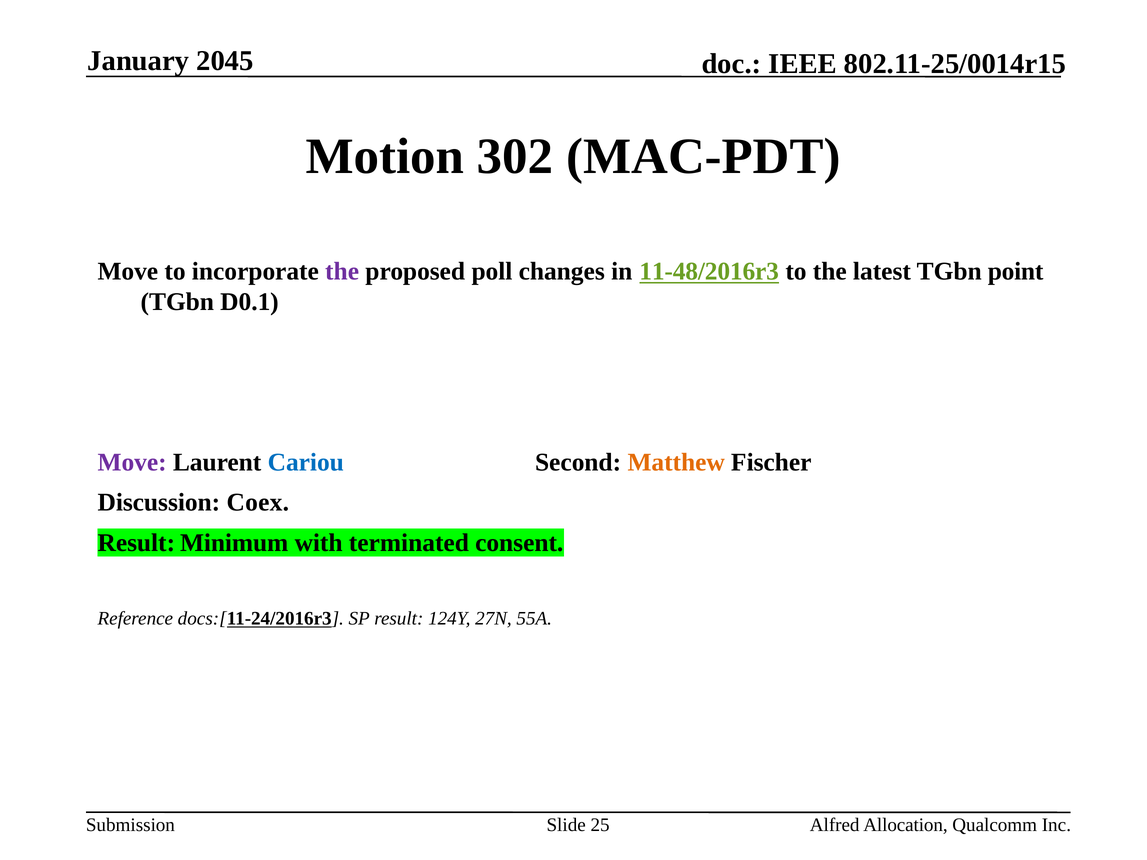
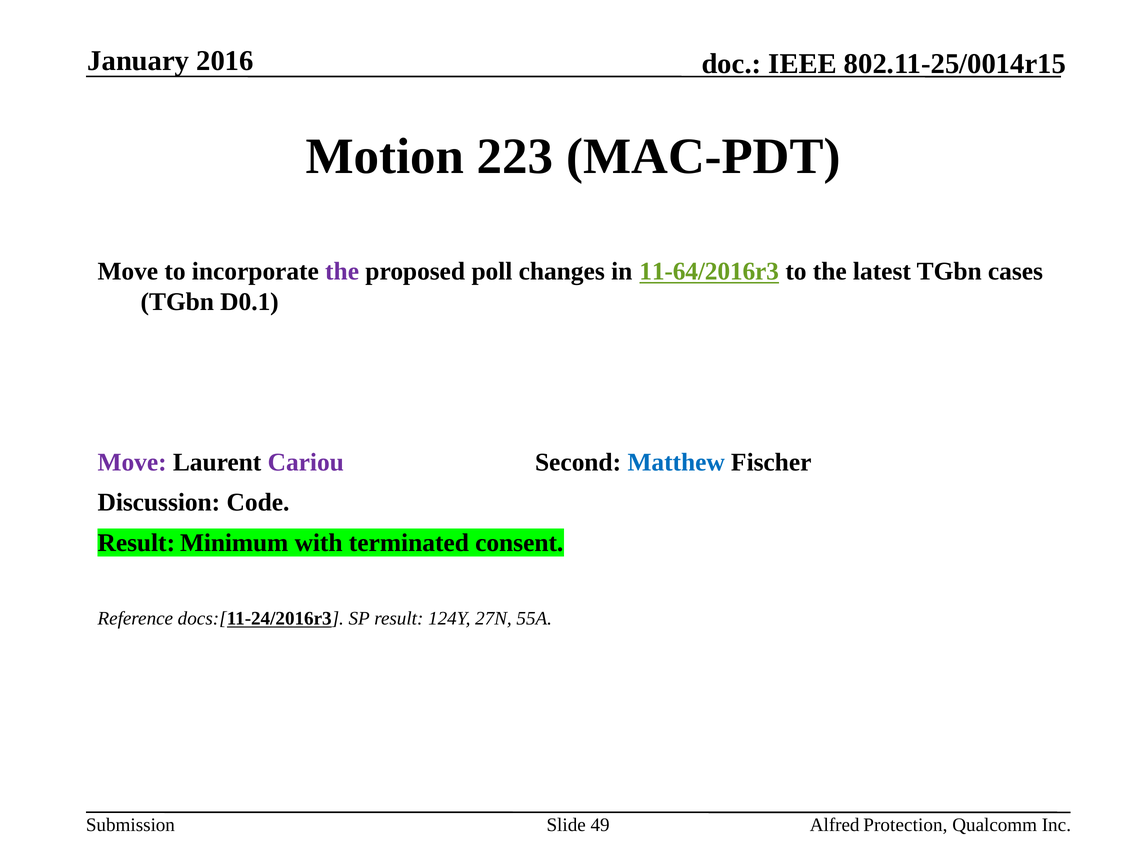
2045: 2045 -> 2016
302: 302 -> 223
11-48/2016r3: 11-48/2016r3 -> 11-64/2016r3
point: point -> cases
Cariou colour: blue -> purple
Matthew colour: orange -> blue
Coex: Coex -> Code
25: 25 -> 49
Allocation: Allocation -> Protection
